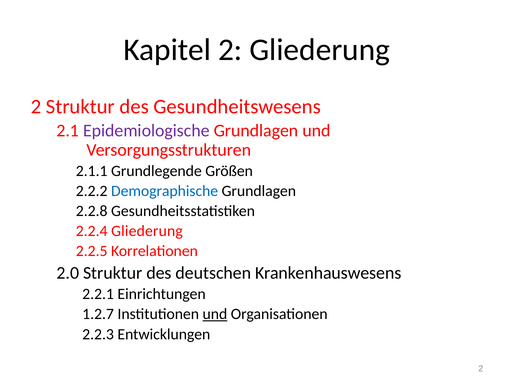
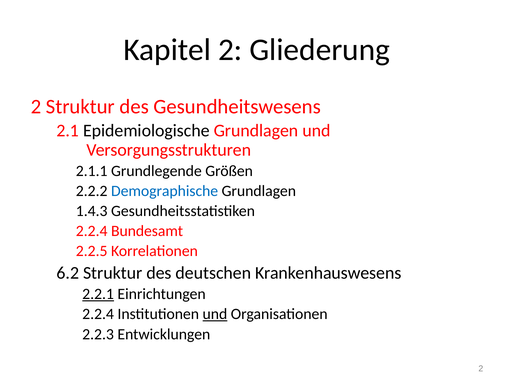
Epidemiologische colour: purple -> black
2.2.8: 2.2.8 -> 1.4.3
2.2.4 Gliederung: Gliederung -> Bundesamt
2.0: 2.0 -> 6.2
2.2.1 underline: none -> present
1.2.7 at (98, 314): 1.2.7 -> 2.2.4
